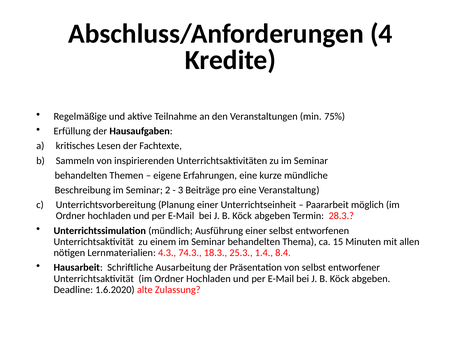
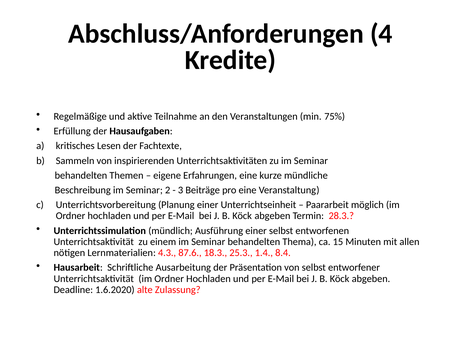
74.3: 74.3 -> 87.6
